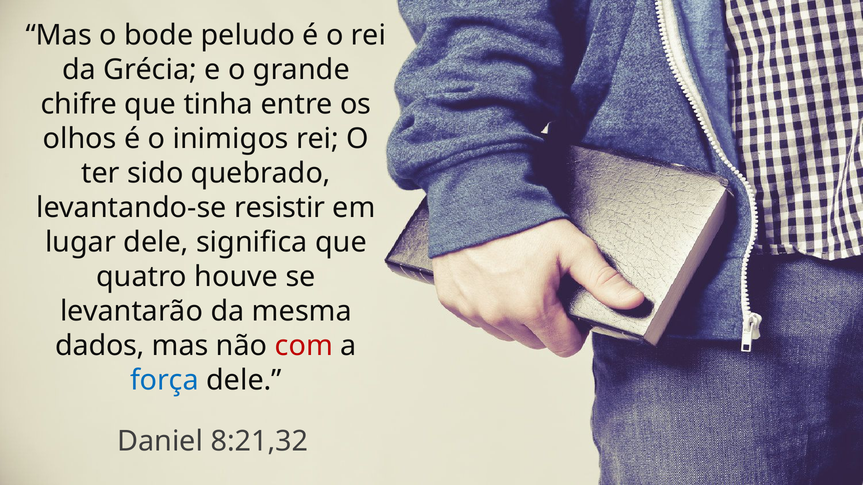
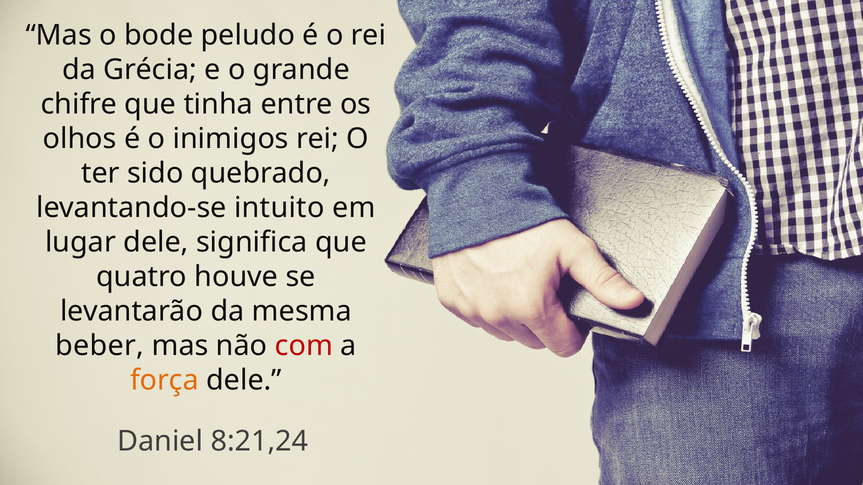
resistir: resistir -> intuito
dados: dados -> beber
força colour: blue -> orange
8:21,32: 8:21,32 -> 8:21,24
